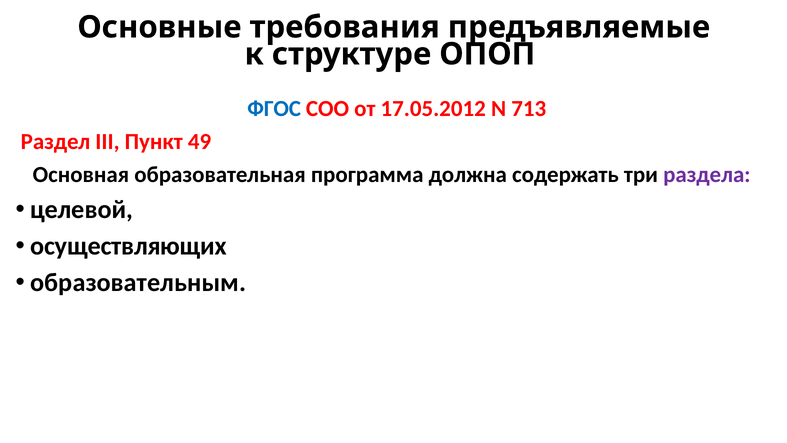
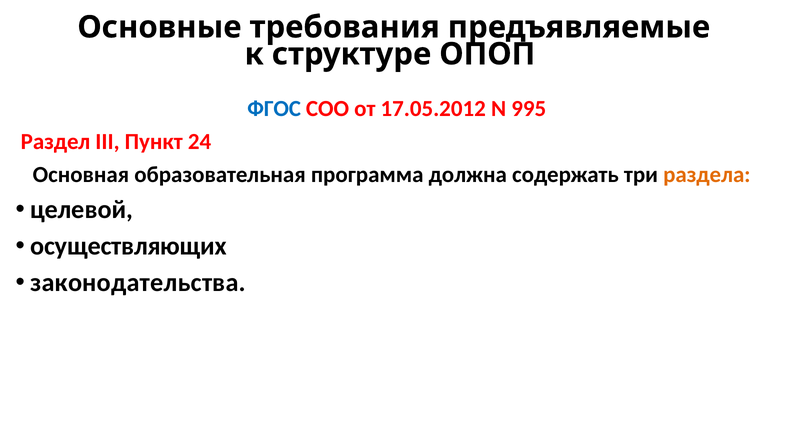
713: 713 -> 995
49: 49 -> 24
раздела colour: purple -> orange
образовательным: образовательным -> законодательства
